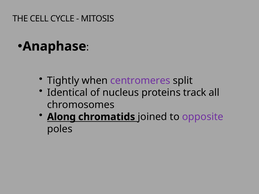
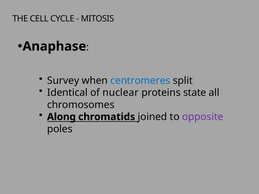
Tightly: Tightly -> Survey
centromeres colour: purple -> blue
nucleus: nucleus -> nuclear
track: track -> state
